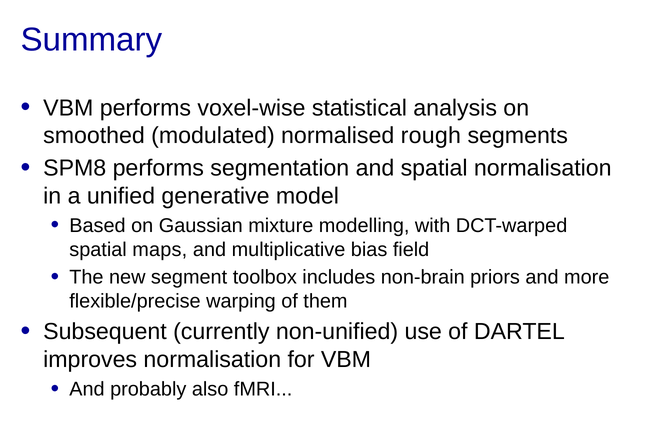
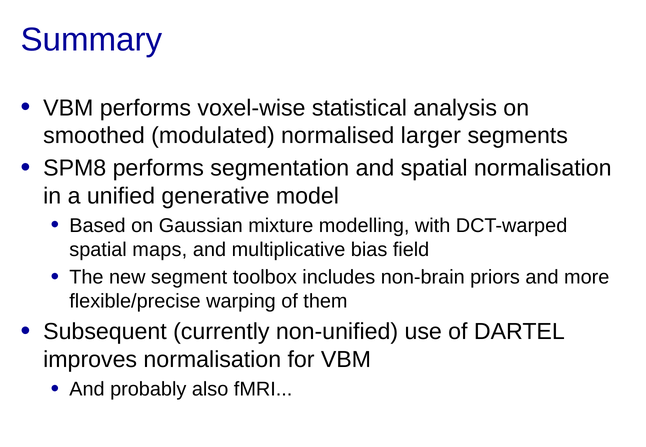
rough: rough -> larger
